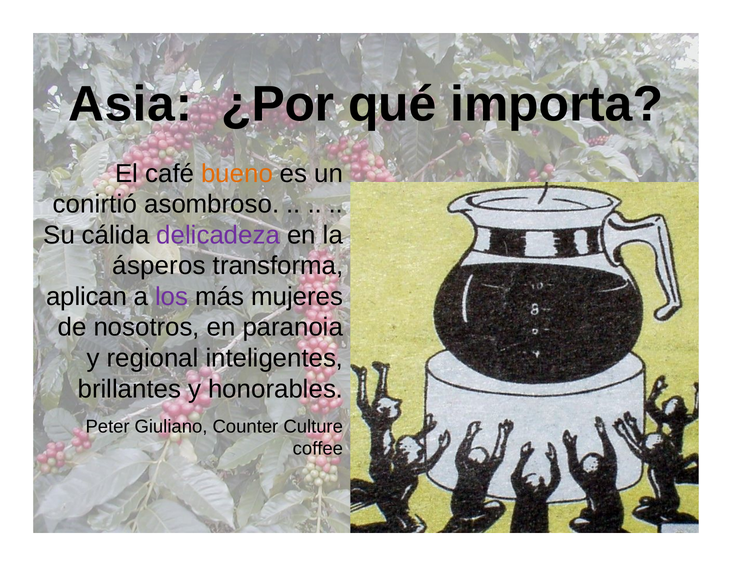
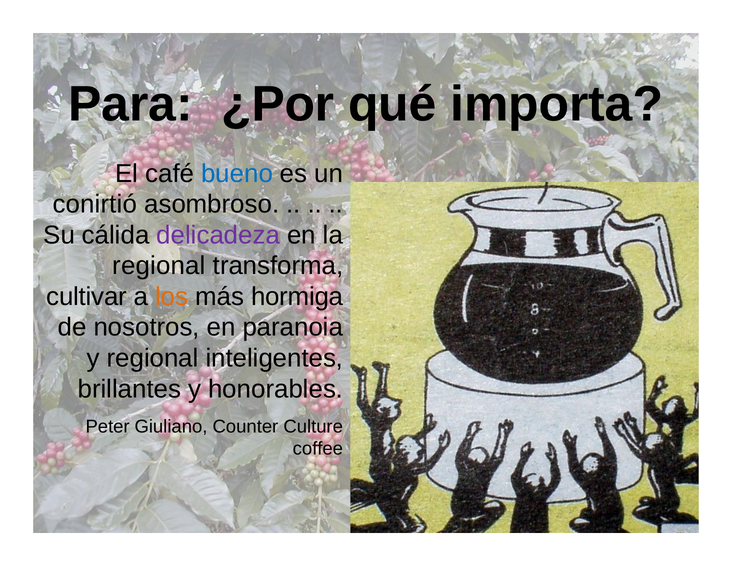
Asia: Asia -> Para
bueno colour: orange -> blue
ásperos at (159, 266): ásperos -> regional
aplican: aplican -> cultivar
los colour: purple -> orange
mujeres: mujeres -> hormiga
